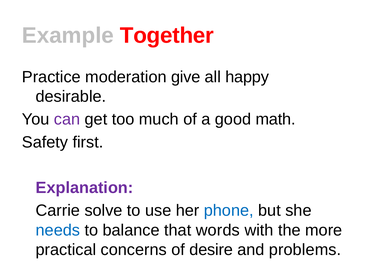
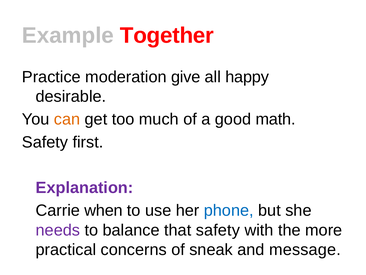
can colour: purple -> orange
solve: solve -> when
needs colour: blue -> purple
that words: words -> safety
desire: desire -> sneak
problems: problems -> message
